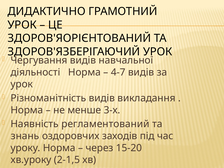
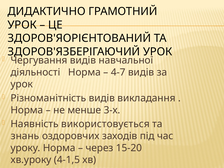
регламентований: регламентований -> використовується
2-1,5: 2-1,5 -> 4-1,5
